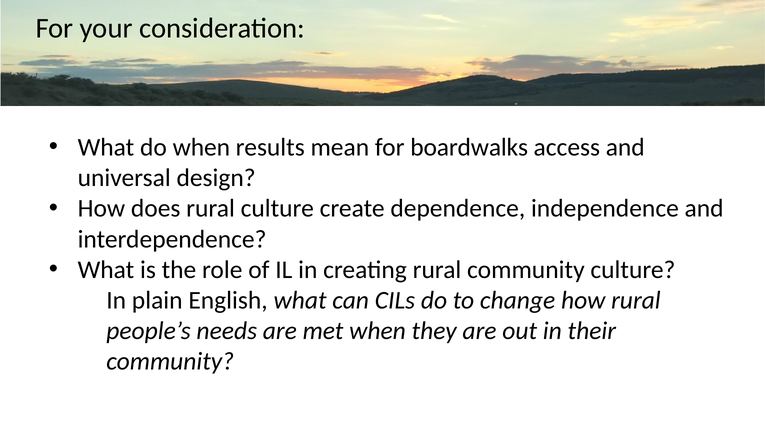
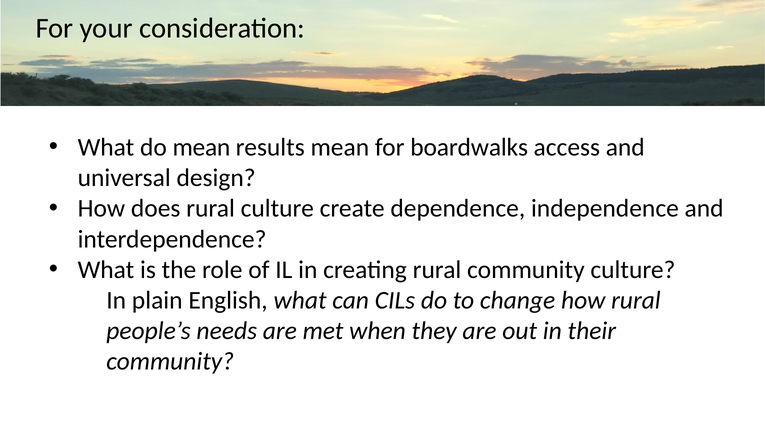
do when: when -> mean
